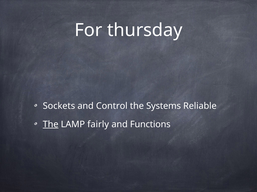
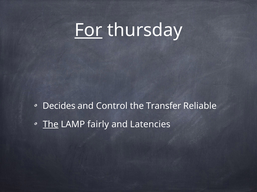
For underline: none -> present
Sockets: Sockets -> Decides
Systems: Systems -> Transfer
Functions: Functions -> Latencies
